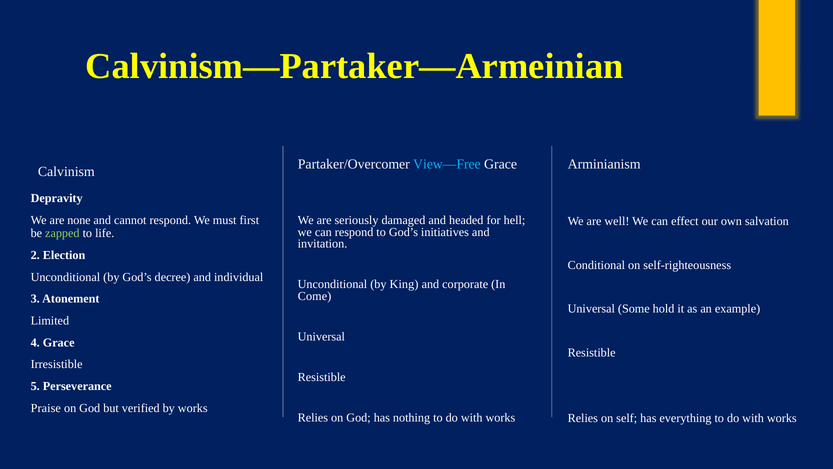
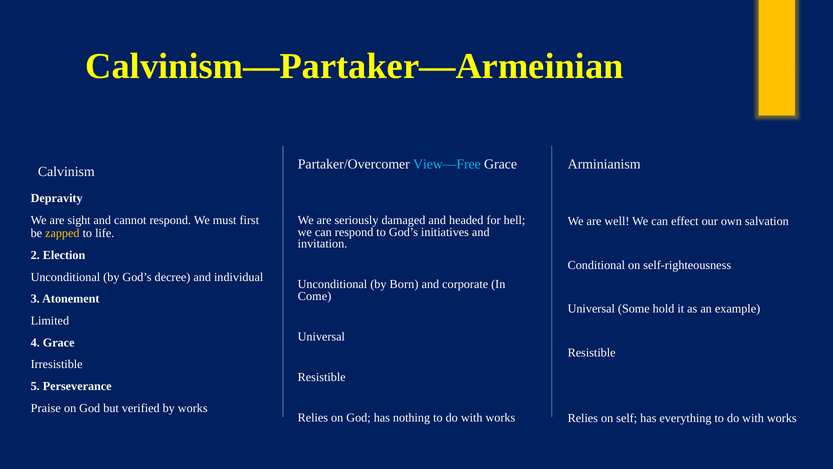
none: none -> sight
zapped colour: light green -> yellow
King: King -> Born
